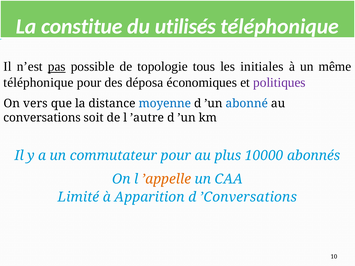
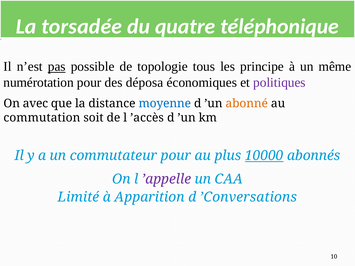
constitue: constitue -> torsadée
utilisés: utilisés -> quatre
initiales: initiales -> principe
téléphonique at (39, 83): téléphonique -> numérotation
vers: vers -> avec
abonné colour: blue -> orange
conversations: conversations -> commutation
’autre: ’autre -> ’accès
10000 underline: none -> present
’appelle colour: orange -> purple
